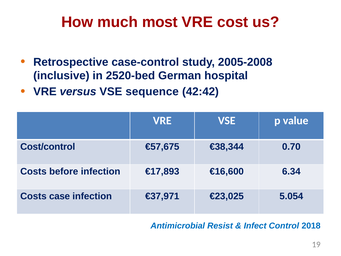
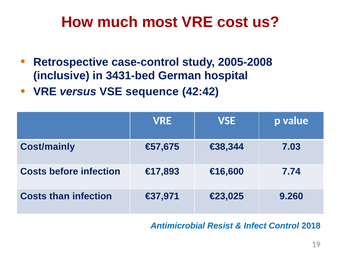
2520-bed: 2520-bed -> 3431-bed
Cost/control: Cost/control -> Cost/mainly
0.70: 0.70 -> 7.03
6.34: 6.34 -> 7.74
case: case -> than
5.054: 5.054 -> 9.260
